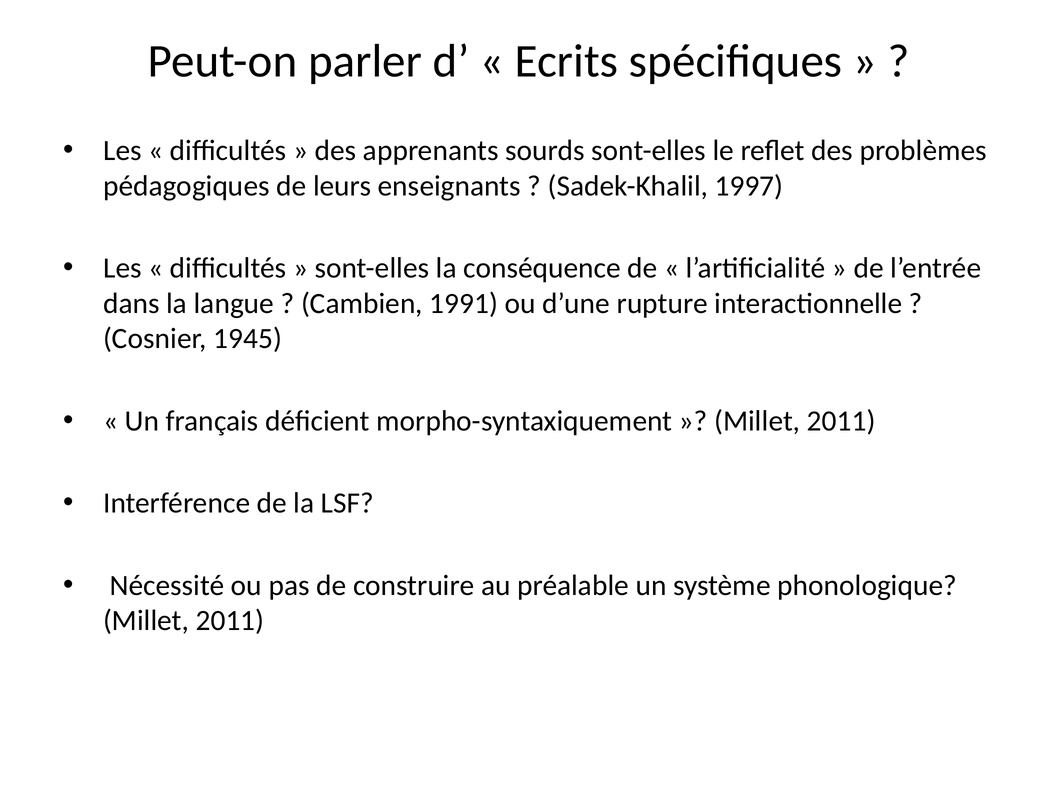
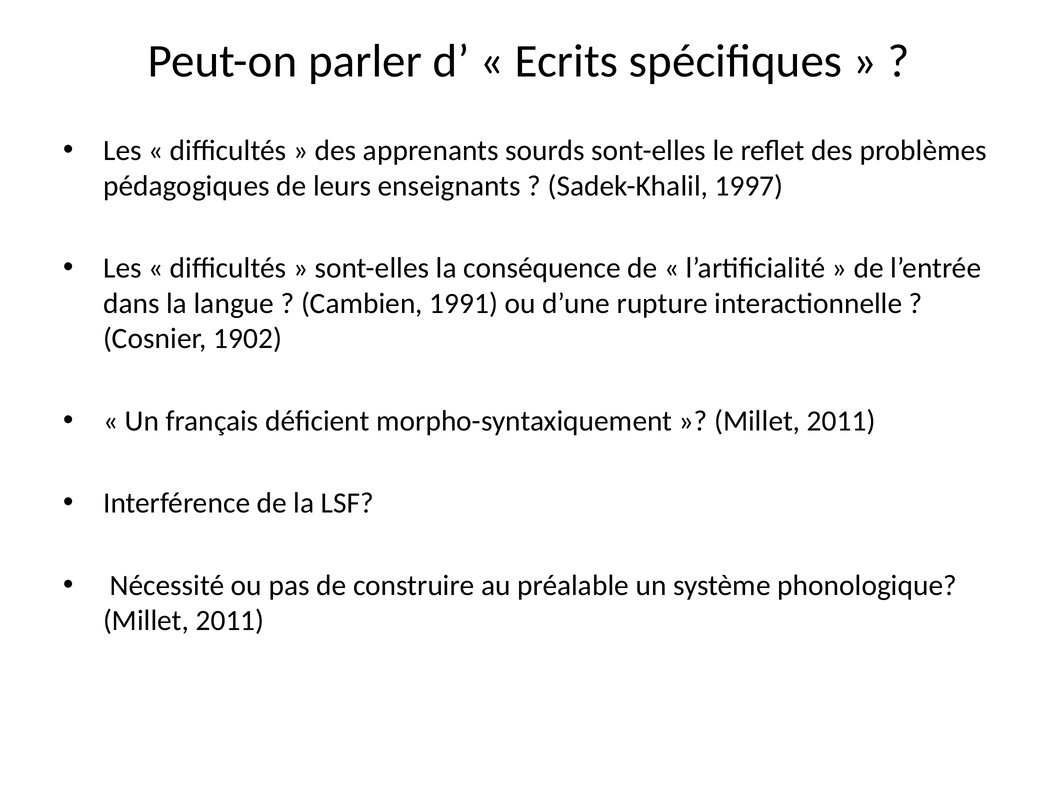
1945: 1945 -> 1902
